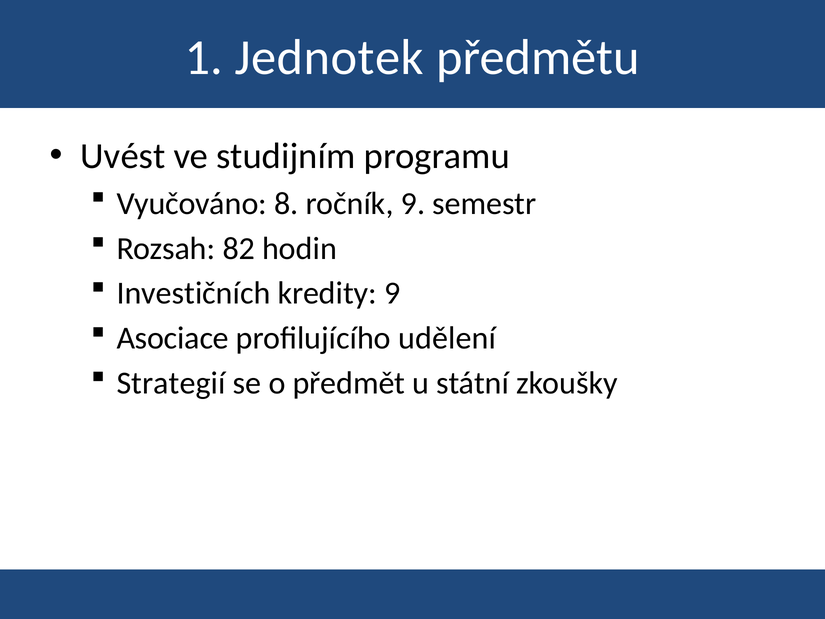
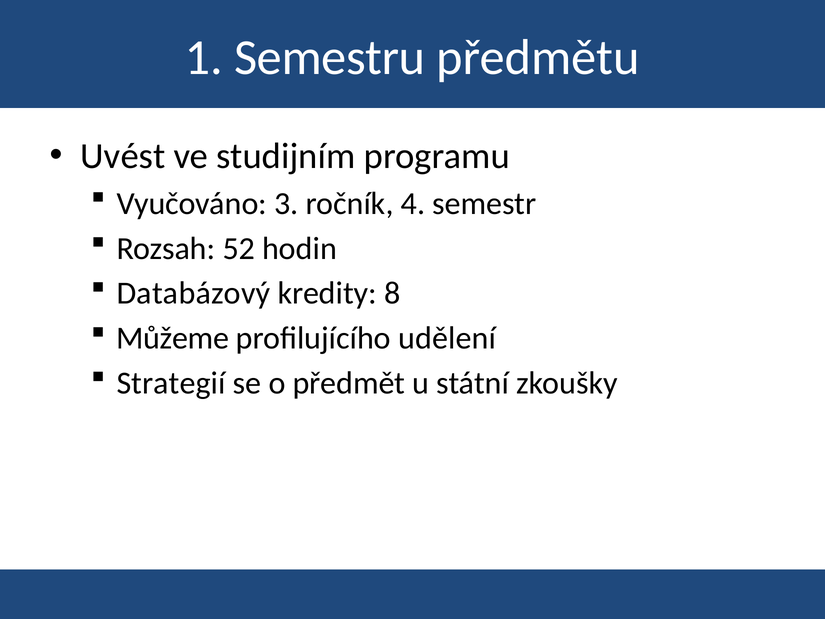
Jednotek: Jednotek -> Semestru
8: 8 -> 3
ročník 9: 9 -> 4
82: 82 -> 52
Investičních: Investičních -> Databázový
kredity 9: 9 -> 8
Asociace: Asociace -> Můžeme
